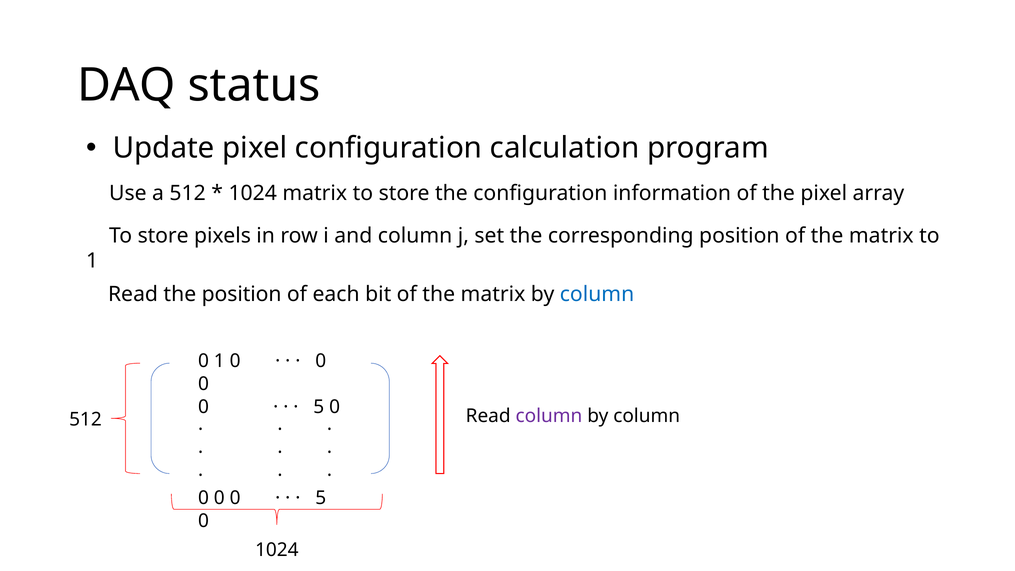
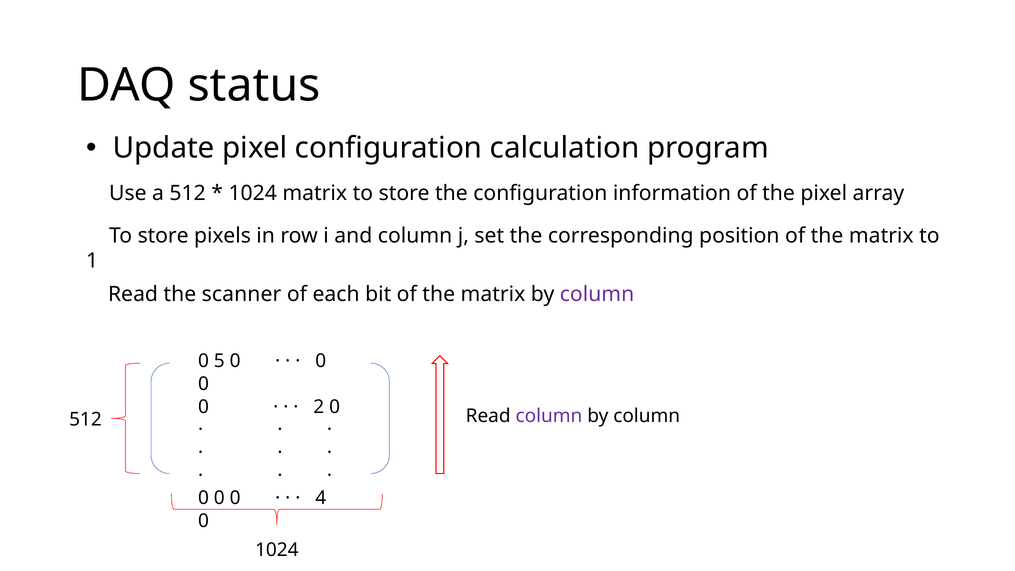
the position: position -> scanner
column at (597, 294) colour: blue -> purple
0 1: 1 -> 5
5 at (319, 407): 5 -> 2
5 at (321, 498): 5 -> 4
